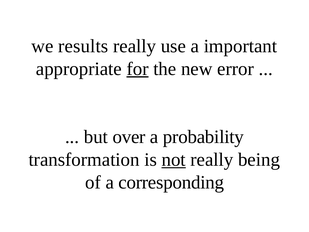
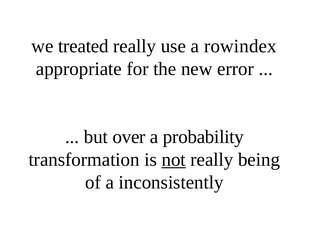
results: results -> treated
important: important -> rowindex
for underline: present -> none
corresponding: corresponding -> inconsistently
